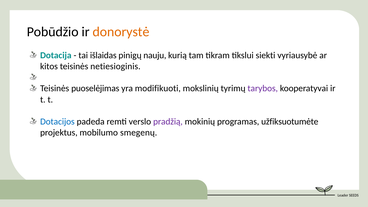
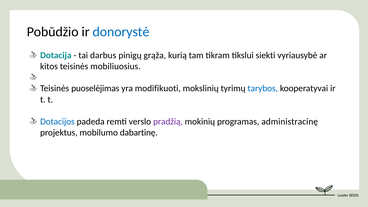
donorystė colour: orange -> blue
išlaidas: išlaidas -> darbus
nauju: nauju -> grąža
netiesioginis: netiesioginis -> mobiliuosius
tarybos colour: purple -> blue
užfiksuotumėte: užfiksuotumėte -> administracinę
smegenų: smegenų -> dabartinę
